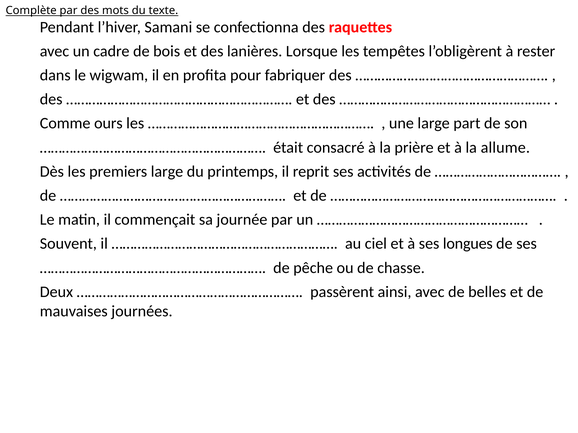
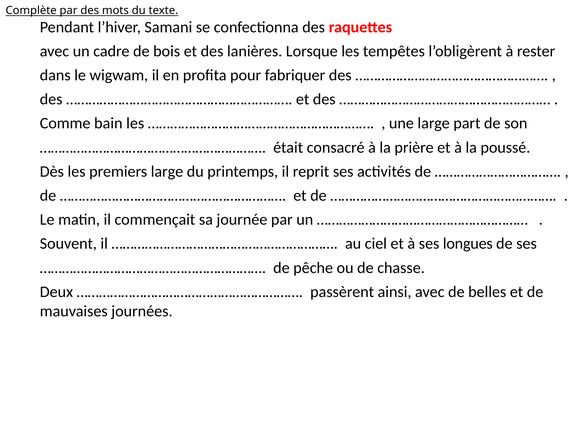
ours: ours -> bain
allume: allume -> poussé
